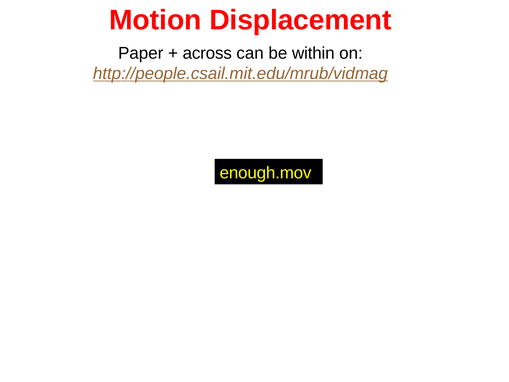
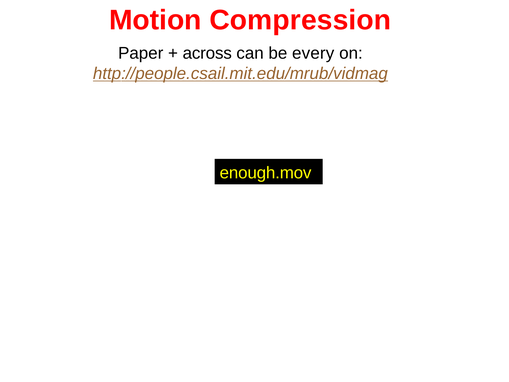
Displacement: Displacement -> Compression
within: within -> every
